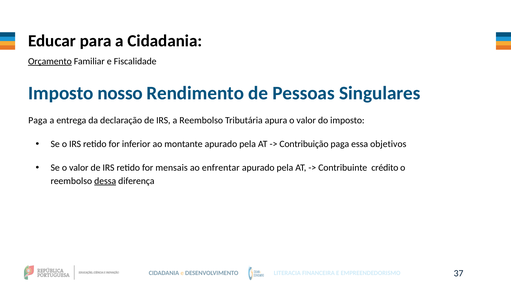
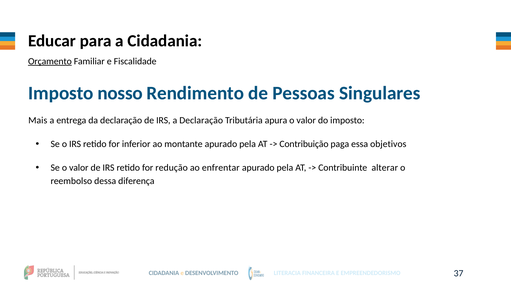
Paga at (38, 121): Paga -> Mais
a Reembolso: Reembolso -> Declaração
mensais: mensais -> redução
crédito: crédito -> alterar
dessa underline: present -> none
